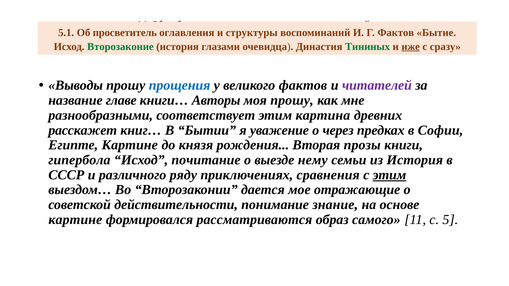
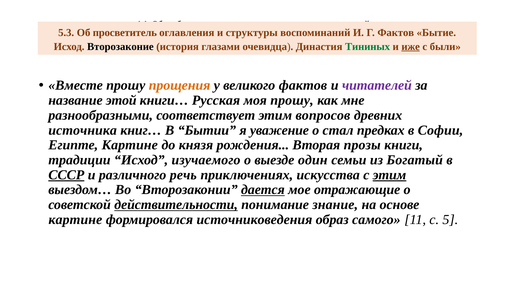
5.1: 5.1 -> 5.3
Второзаконие at (120, 47) colour: green -> black
сразу: сразу -> были
Выводы: Выводы -> Вместе
прощения colour: blue -> orange
главе: главе -> этой
Авторы: Авторы -> Русская
картина: картина -> вопросов
расскажет: расскажет -> источника
через: через -> стал
гипербола: гипербола -> традиции
почитание: почитание -> изучаемого
нему: нему -> один
из История: История -> Богатый
СССР underline: none -> present
ряду: ряду -> речь
сравнения: сравнения -> искусства
дается underline: none -> present
действительности underline: none -> present
рассматриваются: рассматриваются -> источниковедения
